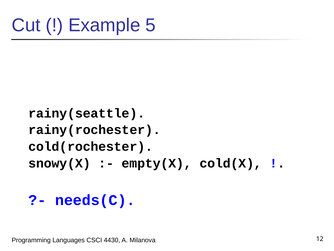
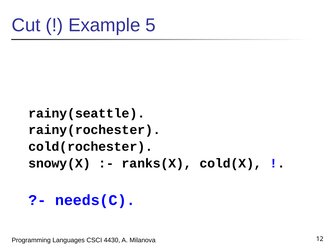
empty(X: empty(X -> ranks(X
